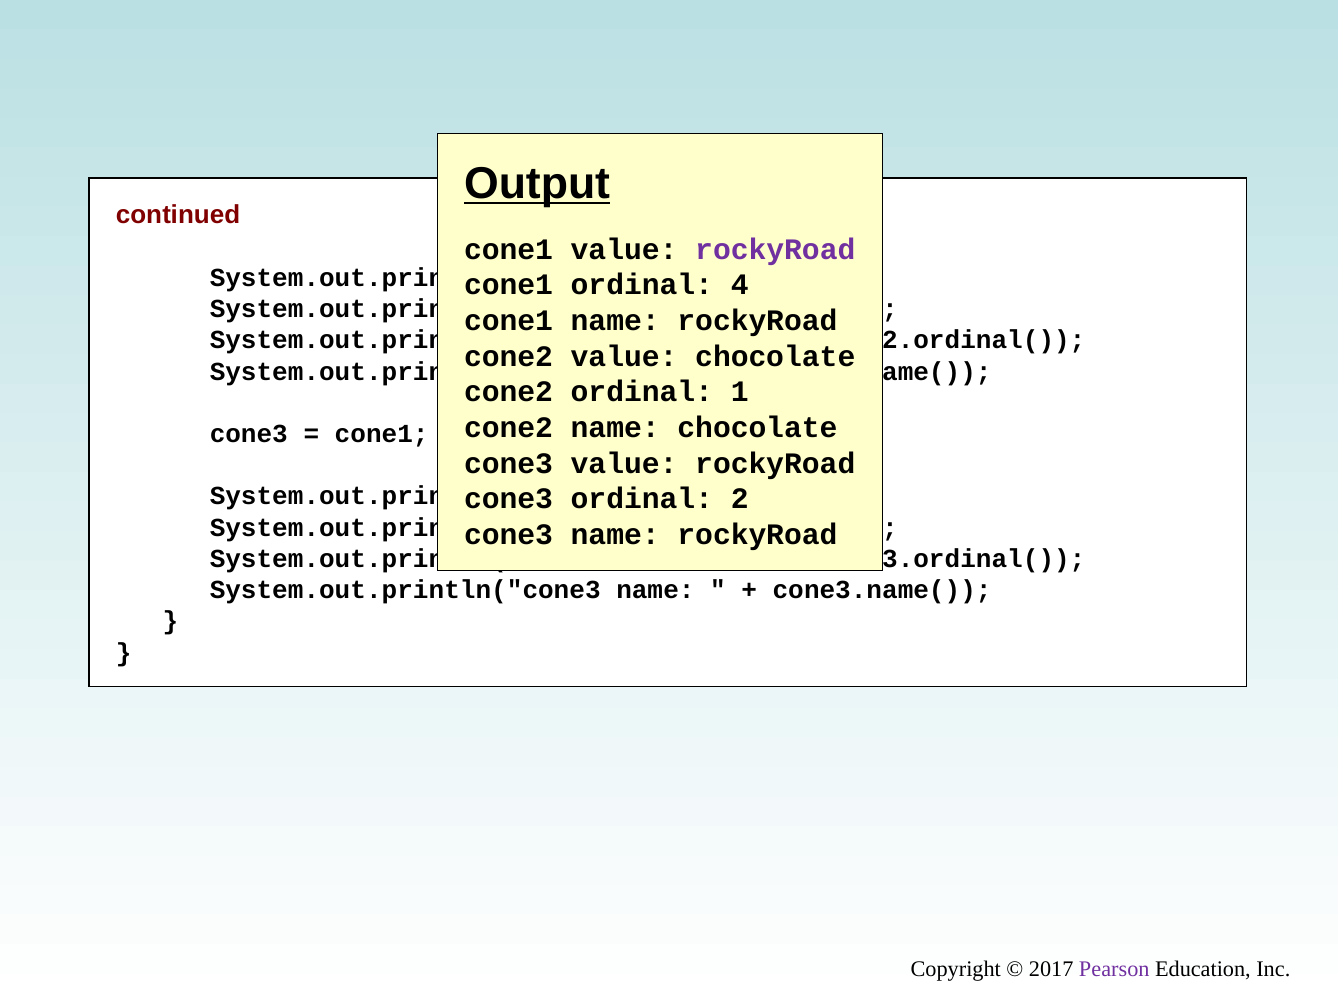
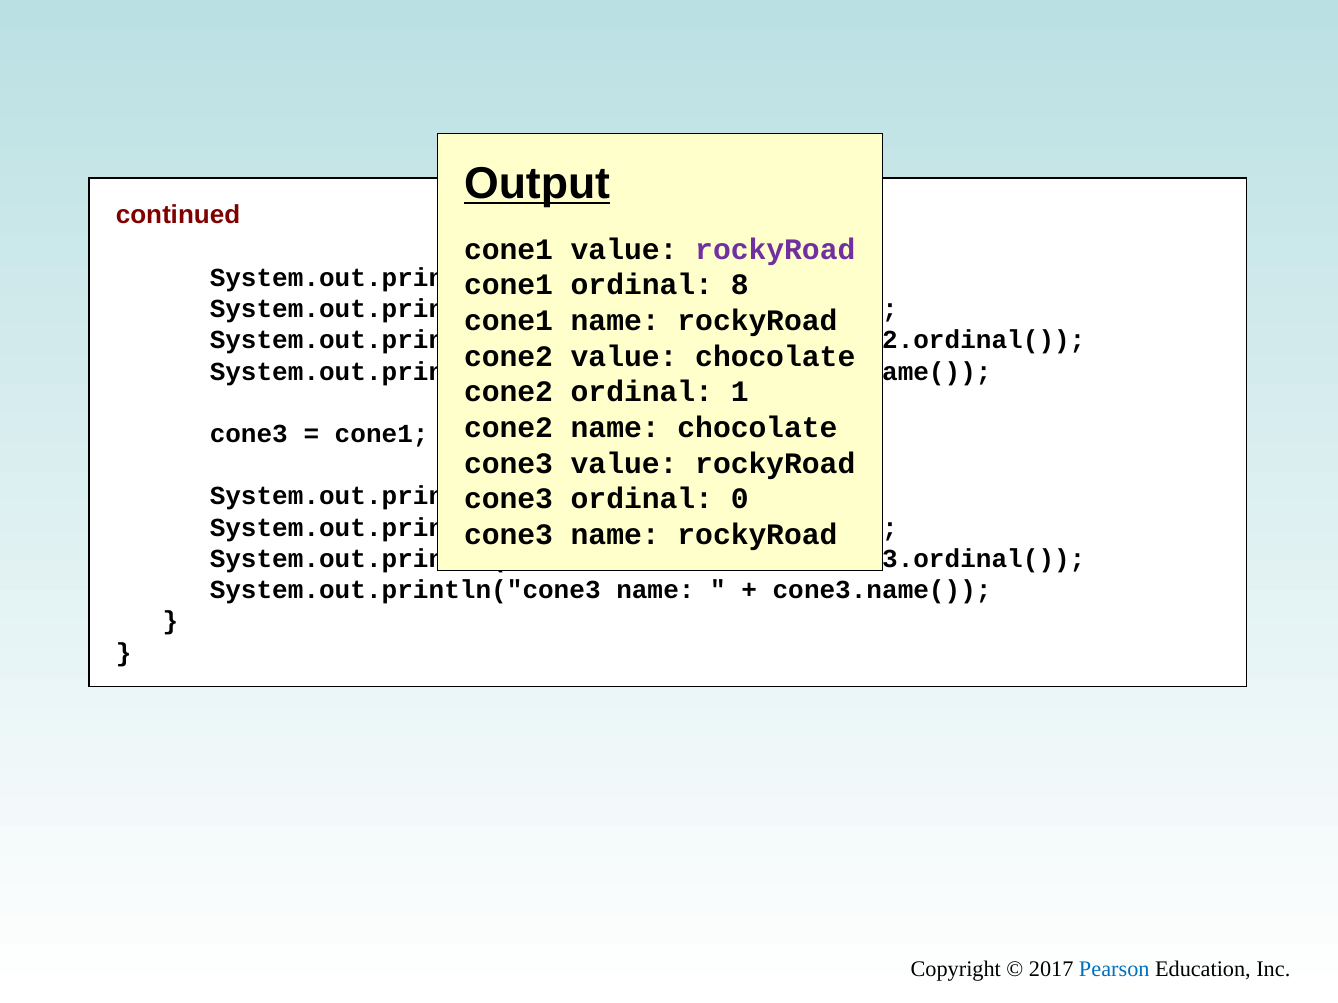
4: 4 -> 8
2: 2 -> 0
Pearson colour: purple -> blue
